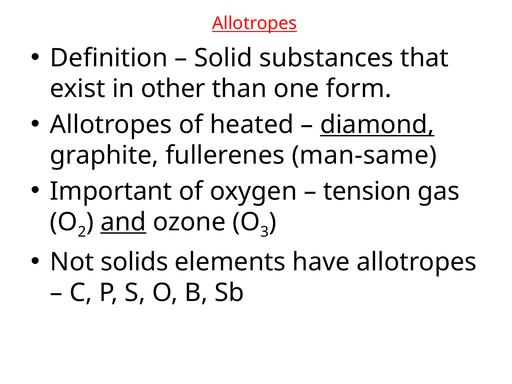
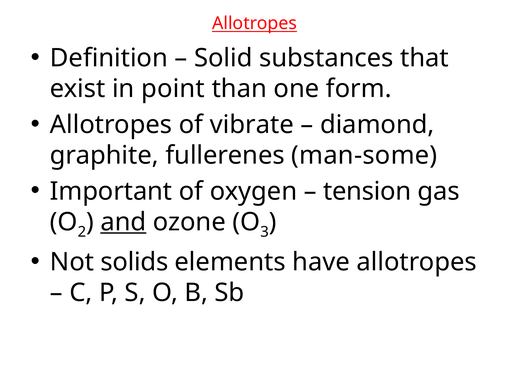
other: other -> point
heated: heated -> vibrate
diamond underline: present -> none
man-same: man-same -> man-some
